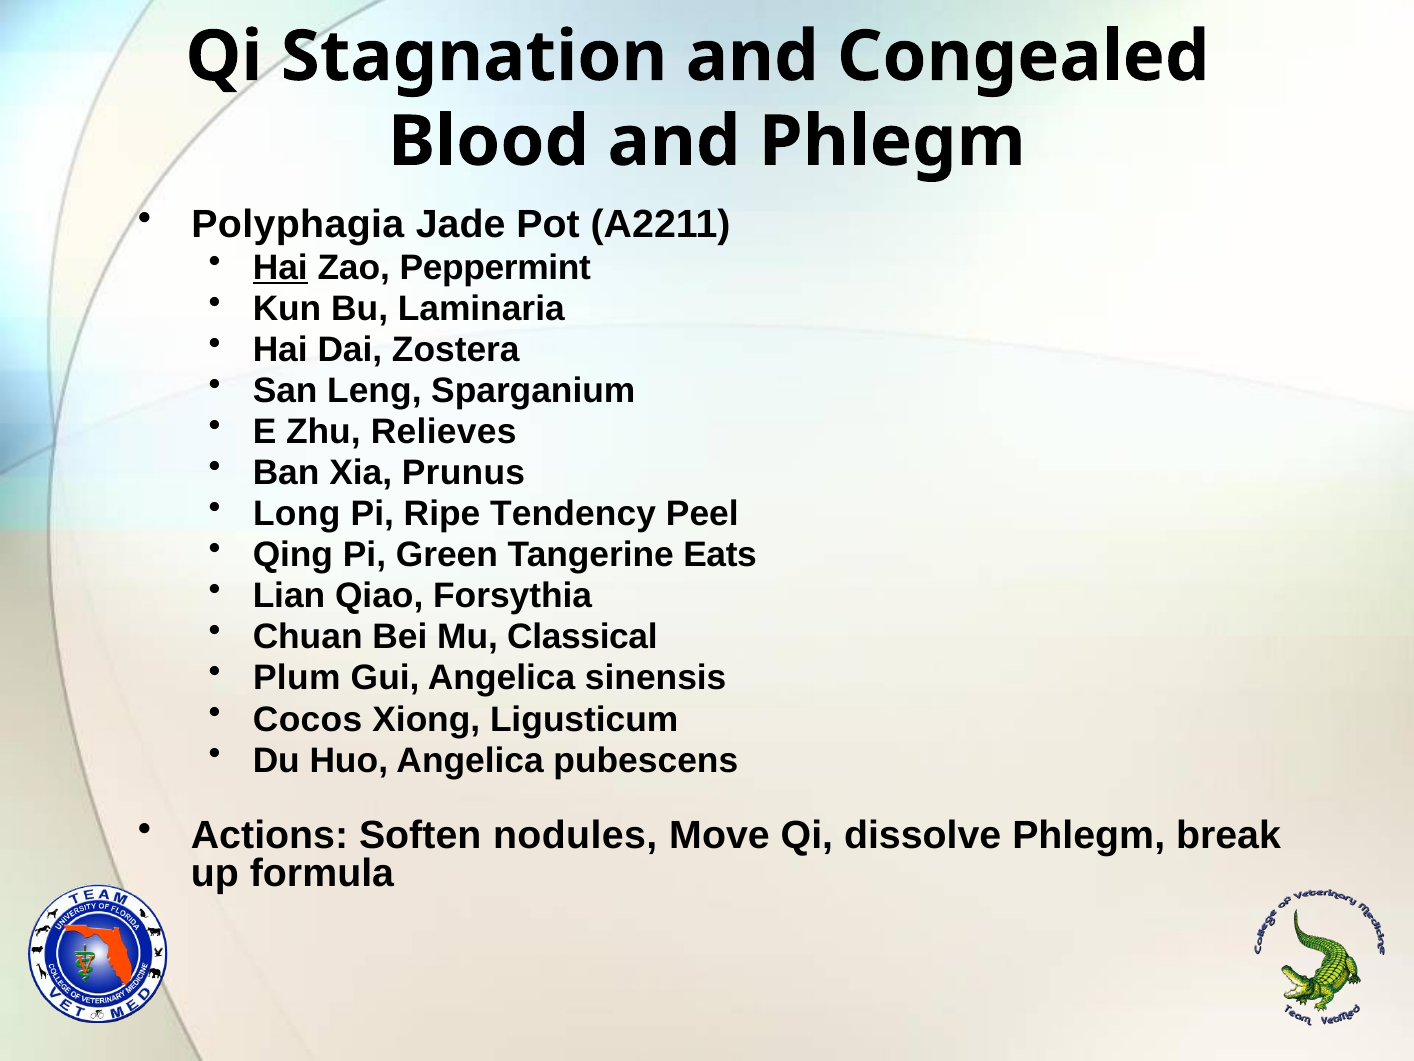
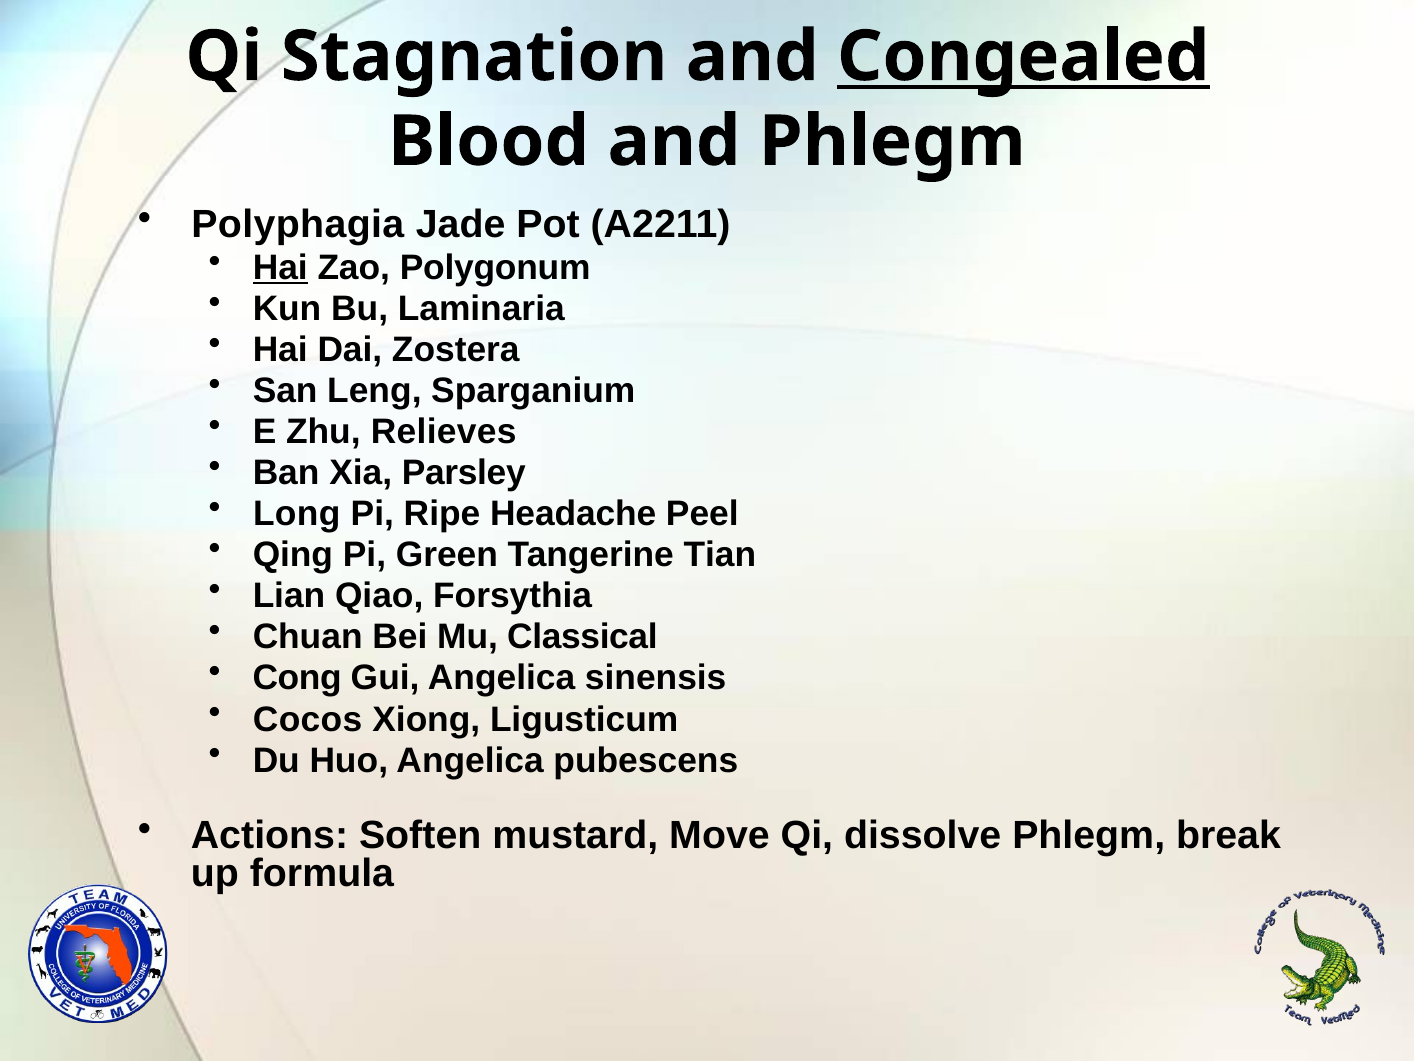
Congealed underline: none -> present
Peppermint: Peppermint -> Polygonum
Prunus: Prunus -> Parsley
Tendency: Tendency -> Headache
Eats: Eats -> Tian
Plum: Plum -> Cong
nodules: nodules -> mustard
